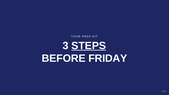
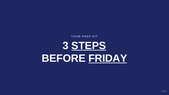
FRIDAY underline: none -> present
